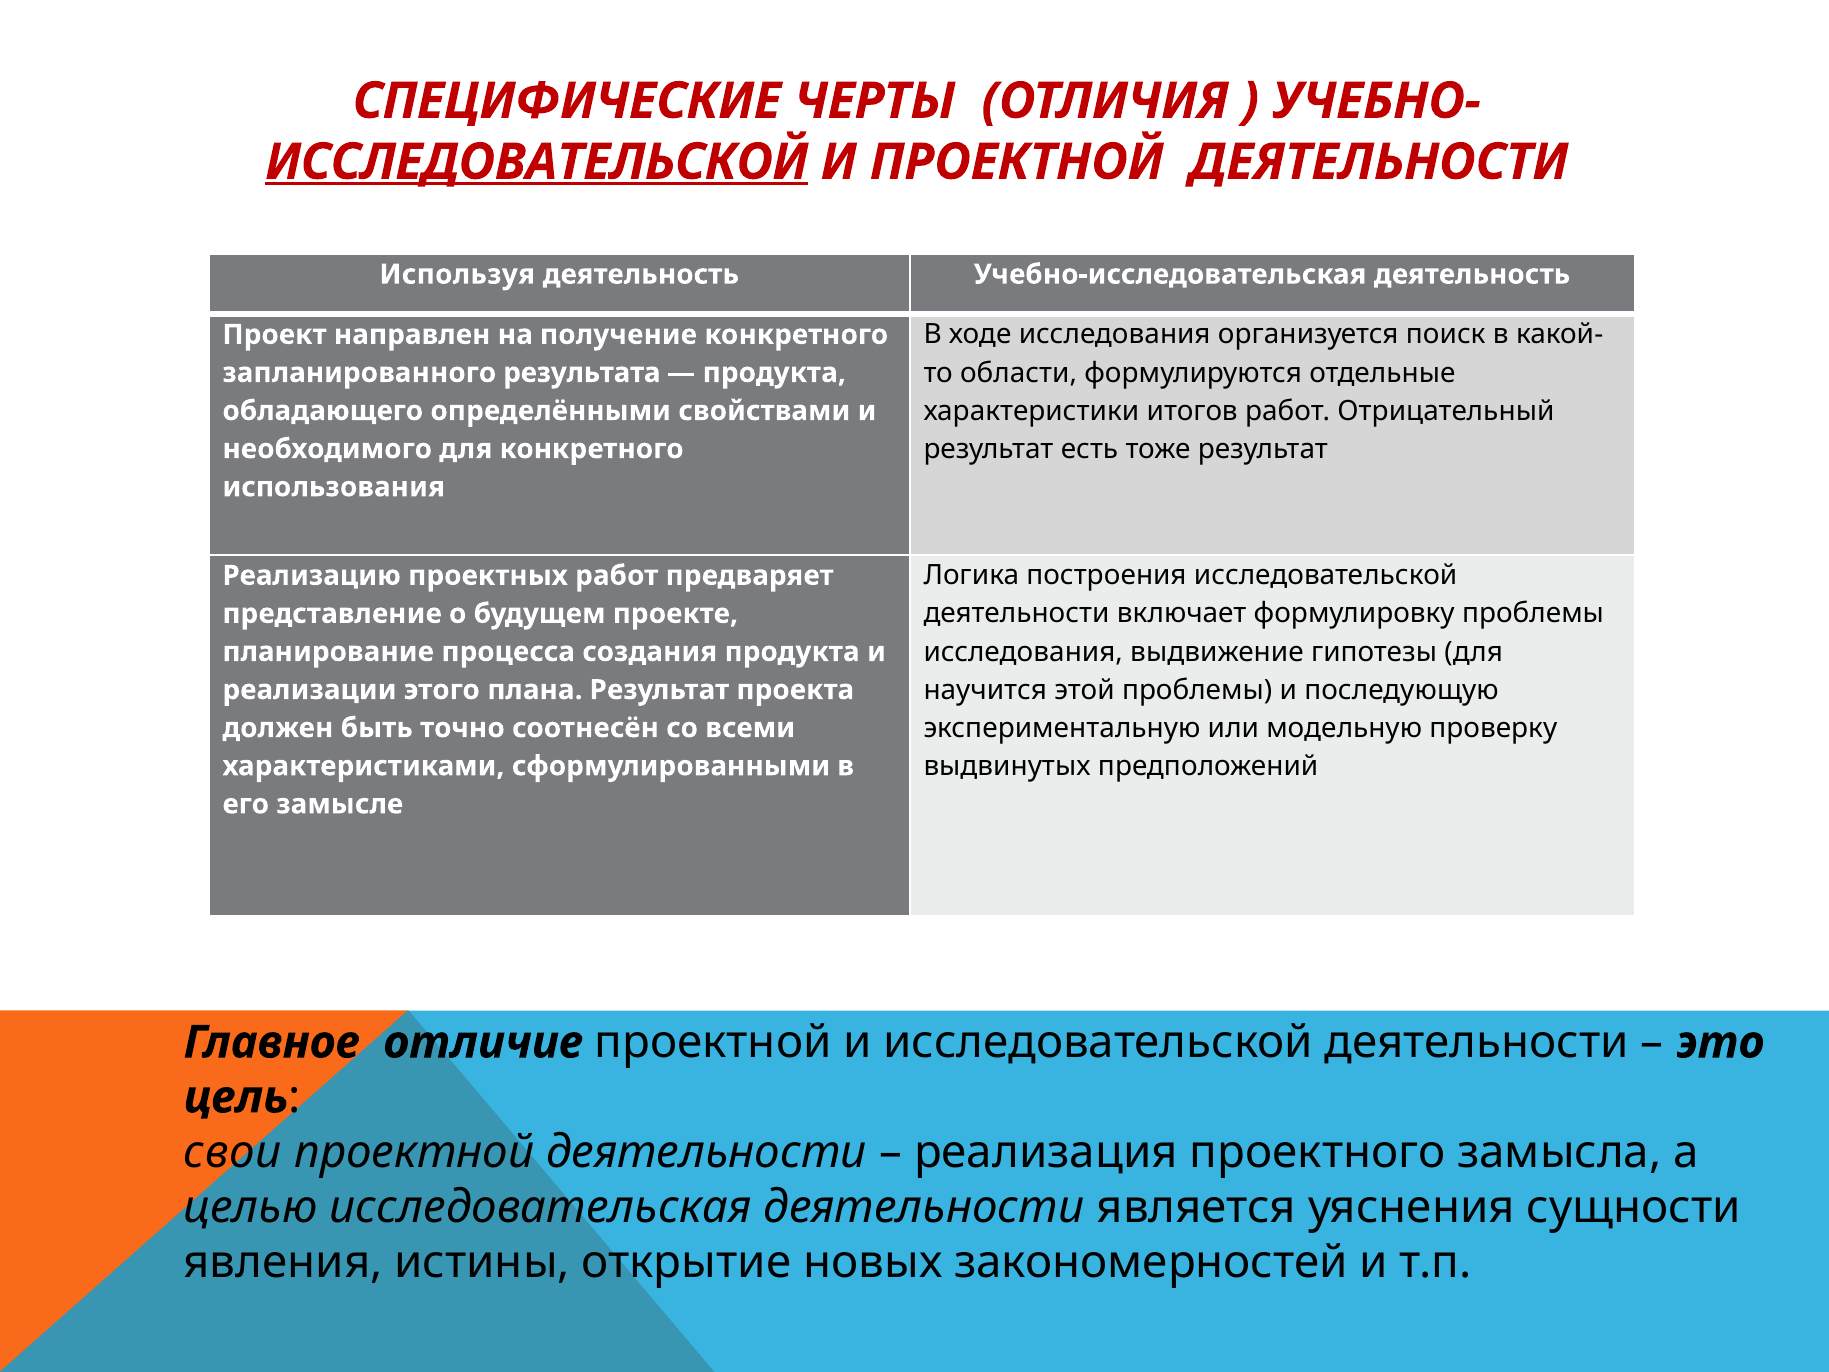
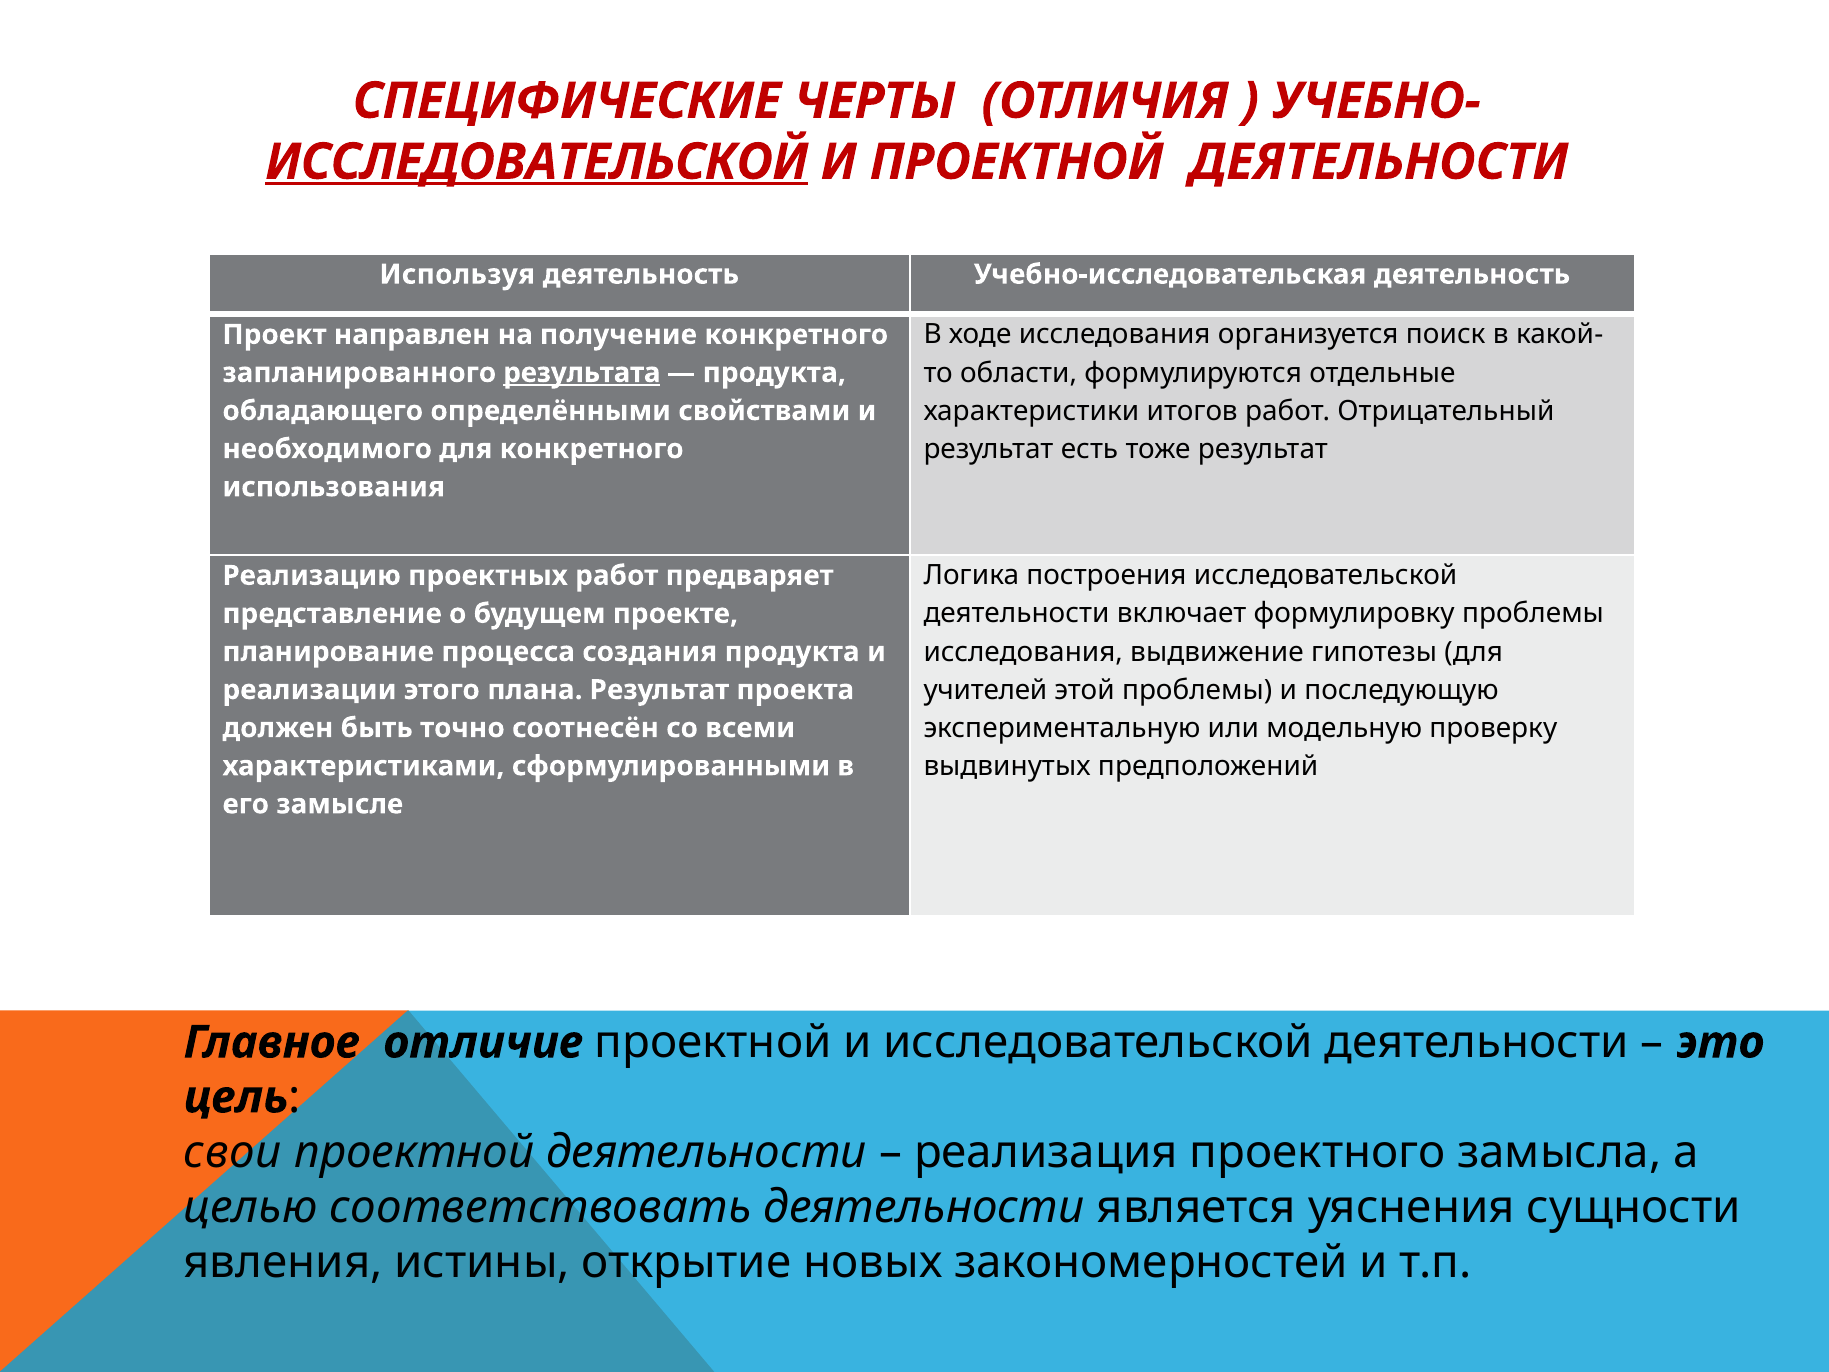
результата underline: none -> present
научится: научится -> учителей
исследовательская: исследовательская -> соответствовать
